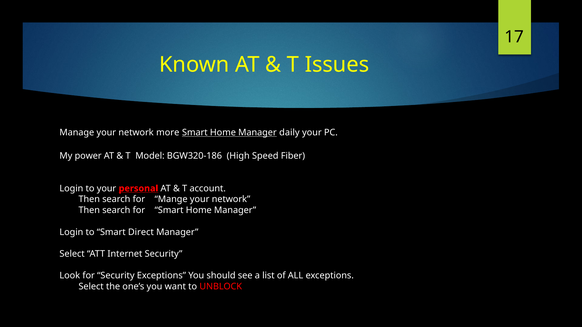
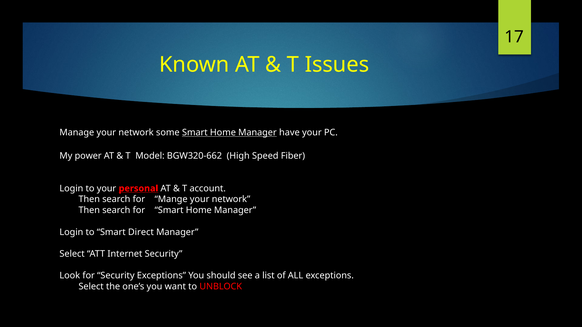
more: more -> some
daily: daily -> have
BGW320-186: BGW320-186 -> BGW320-662
